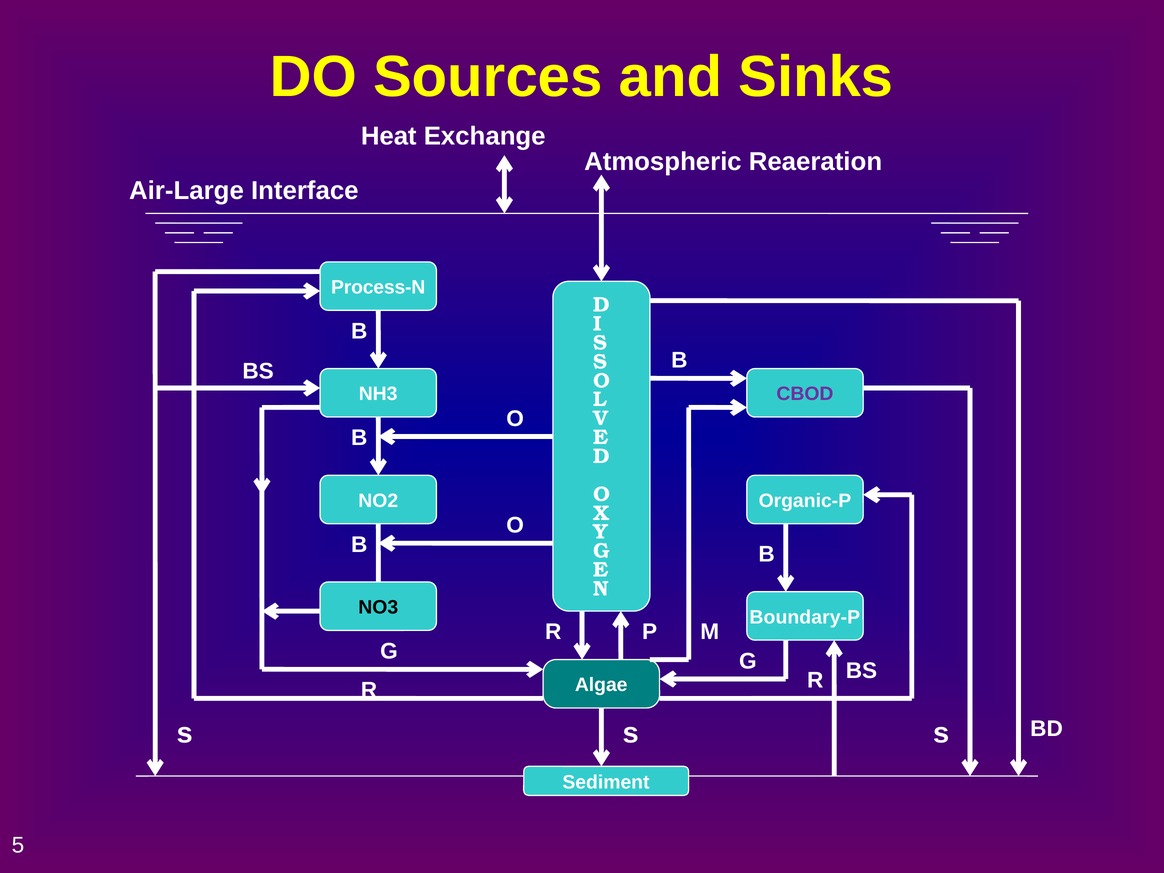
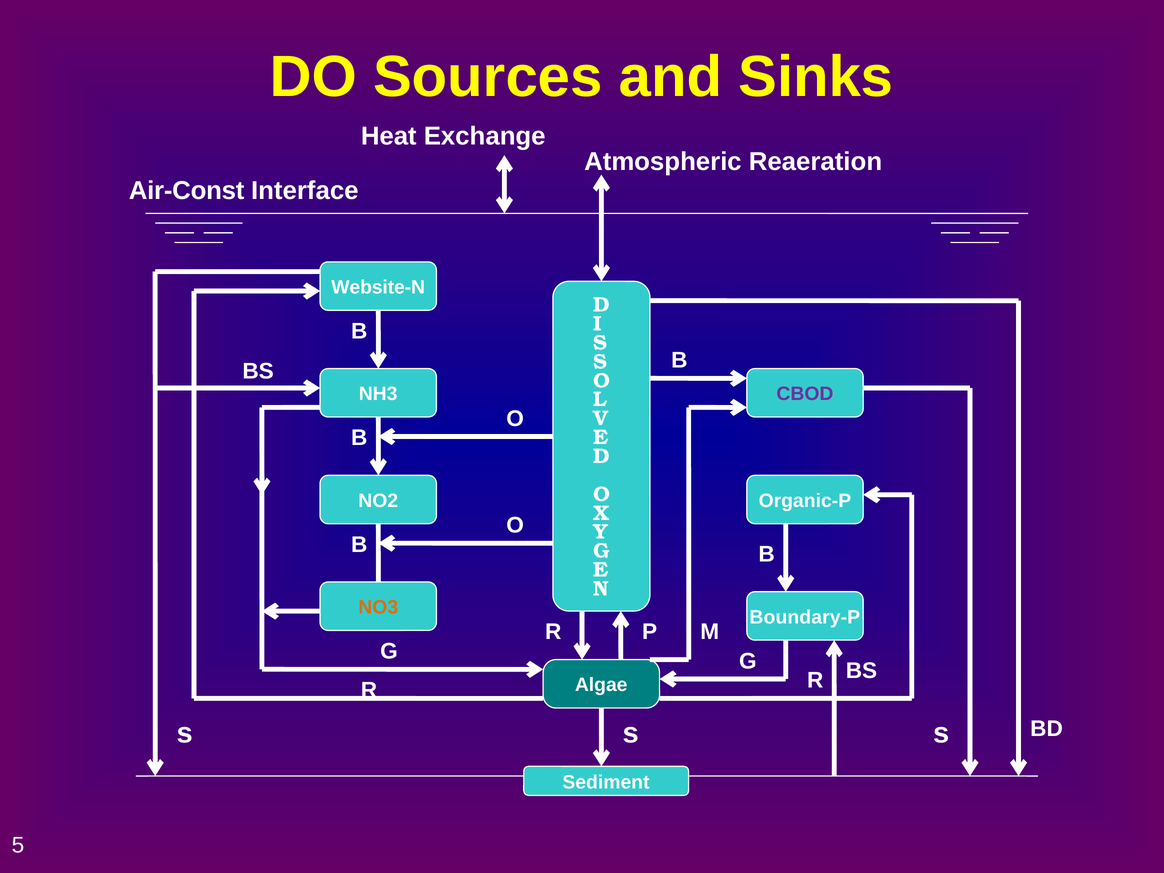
Air-Large: Air-Large -> Air-Const
Process-N: Process-N -> Website-N
NO3 colour: black -> orange
